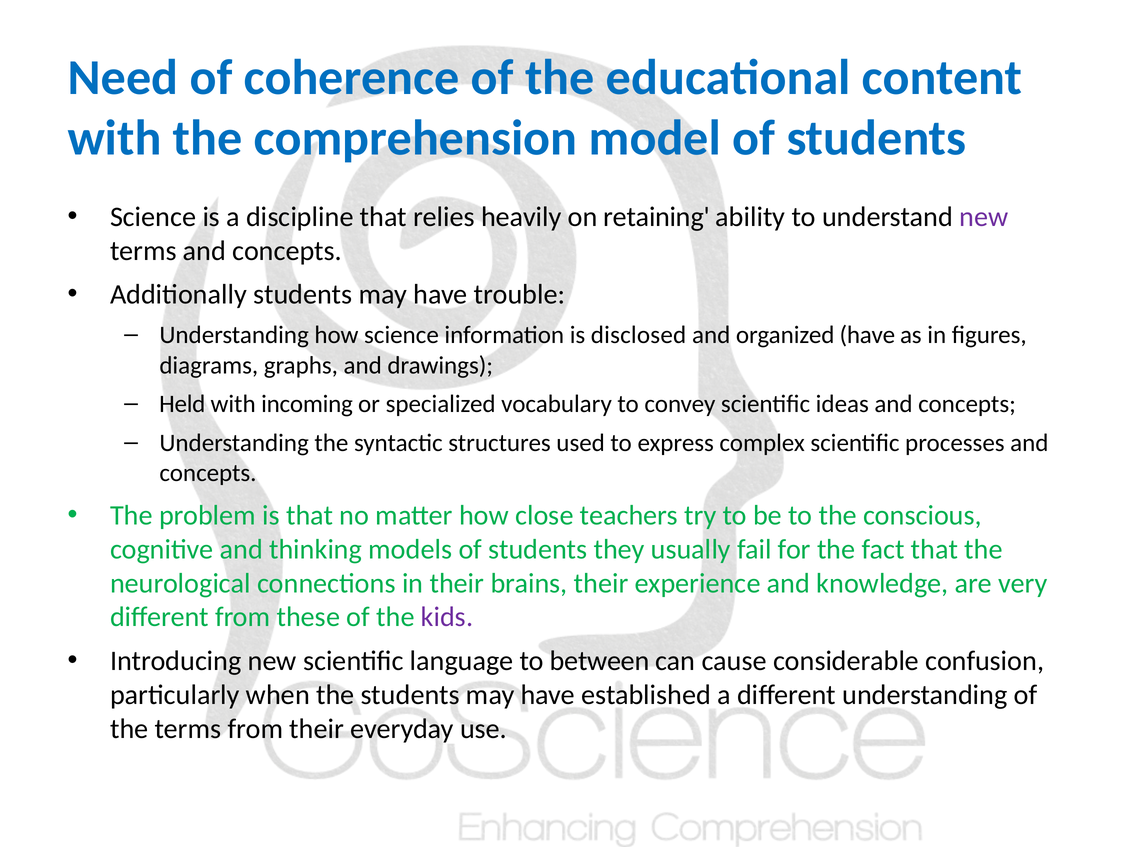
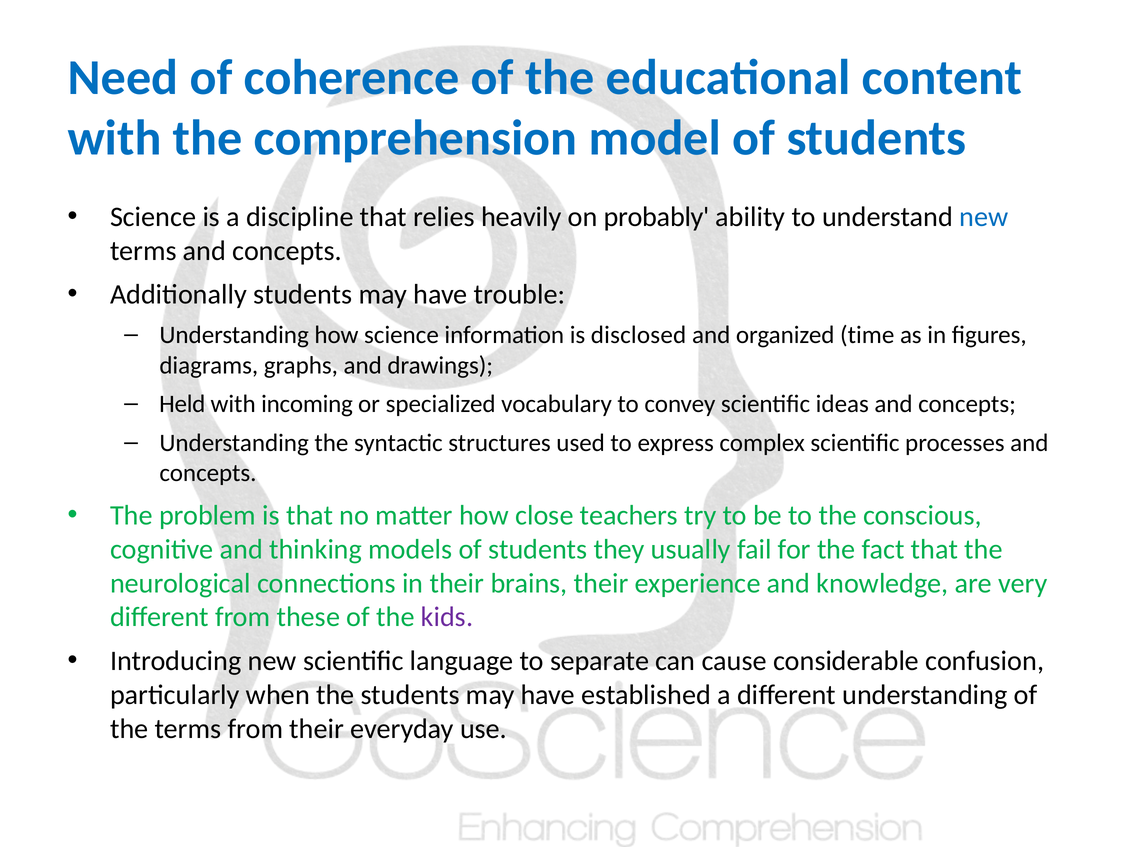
retaining: retaining -> probably
new at (984, 217) colour: purple -> blue
organized have: have -> time
between: between -> separate
